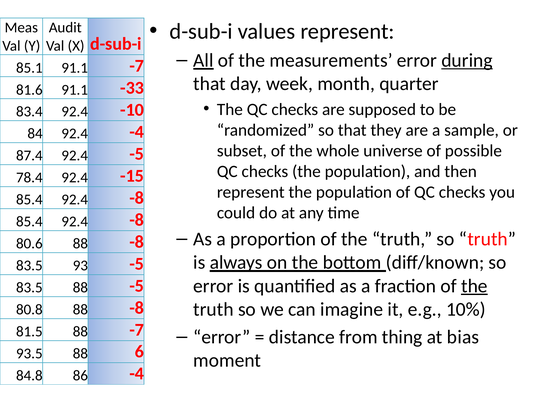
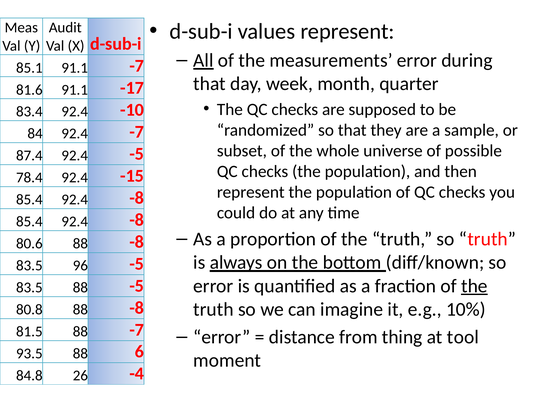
during underline: present -> none
-33: -33 -> -17
92.4 -4: -4 -> -7
93: 93 -> 96
bias: bias -> tool
86: 86 -> 26
